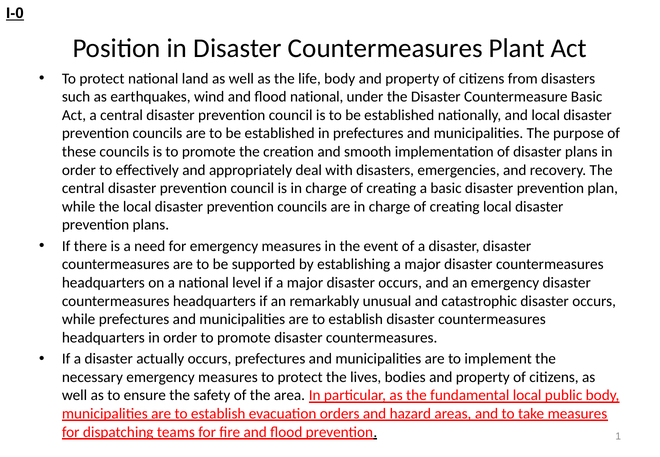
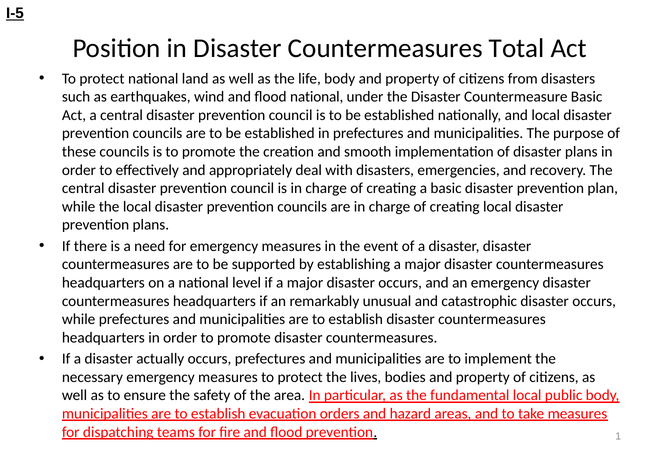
I-0: I-0 -> I-5
Plant: Plant -> Total
